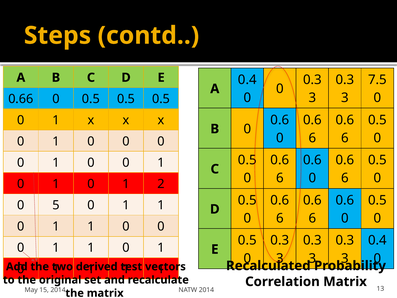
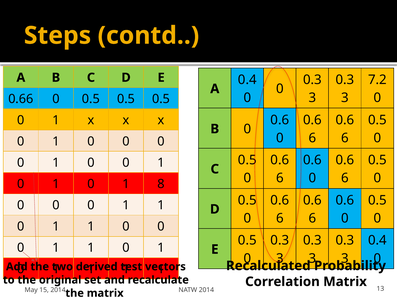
7.5: 7.5 -> 7.2
2: 2 -> 8
5 at (56, 205): 5 -> 0
